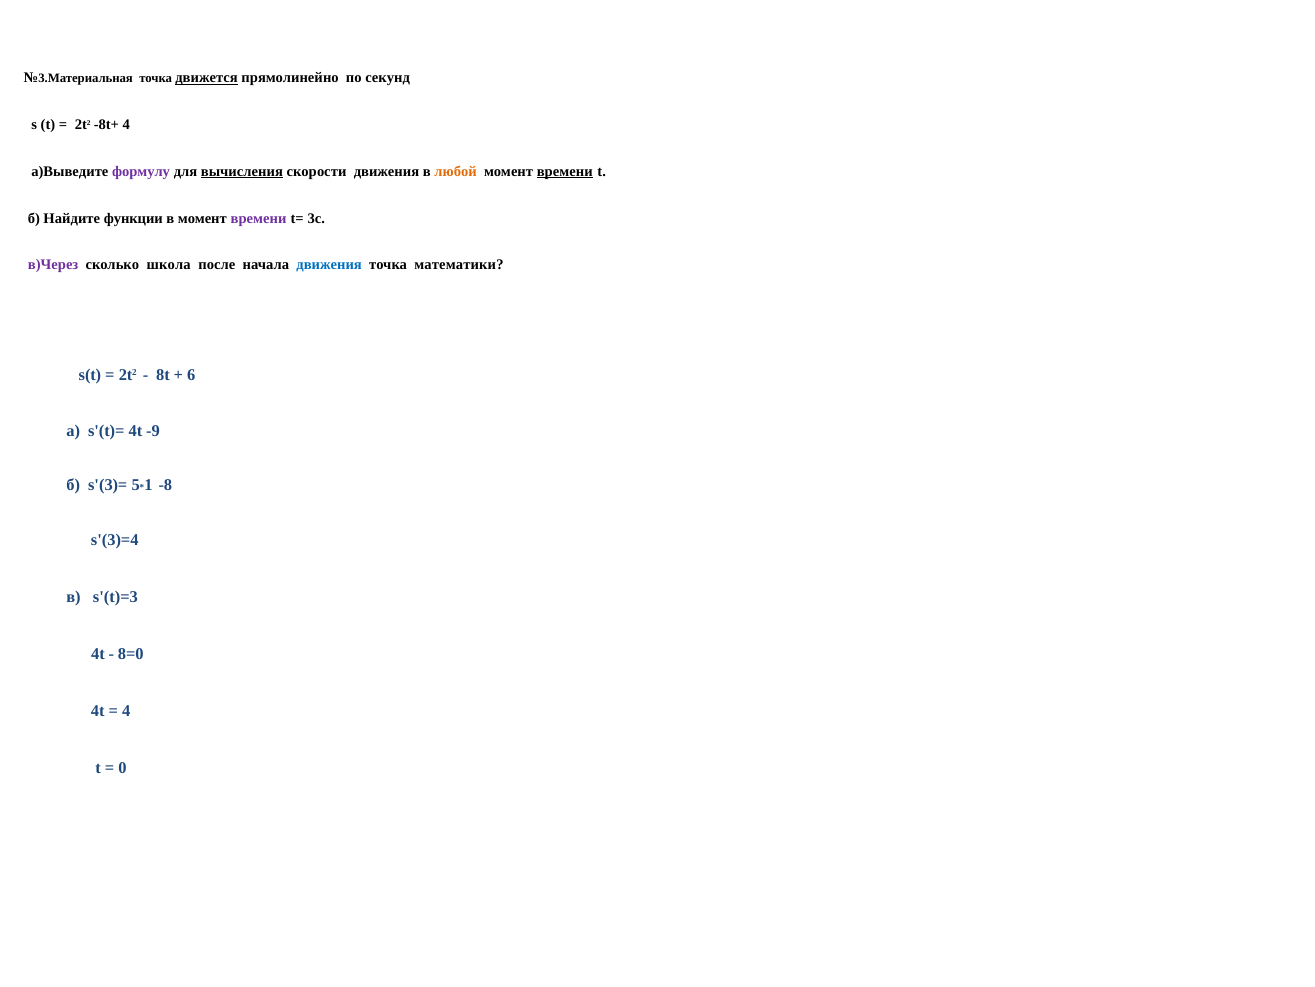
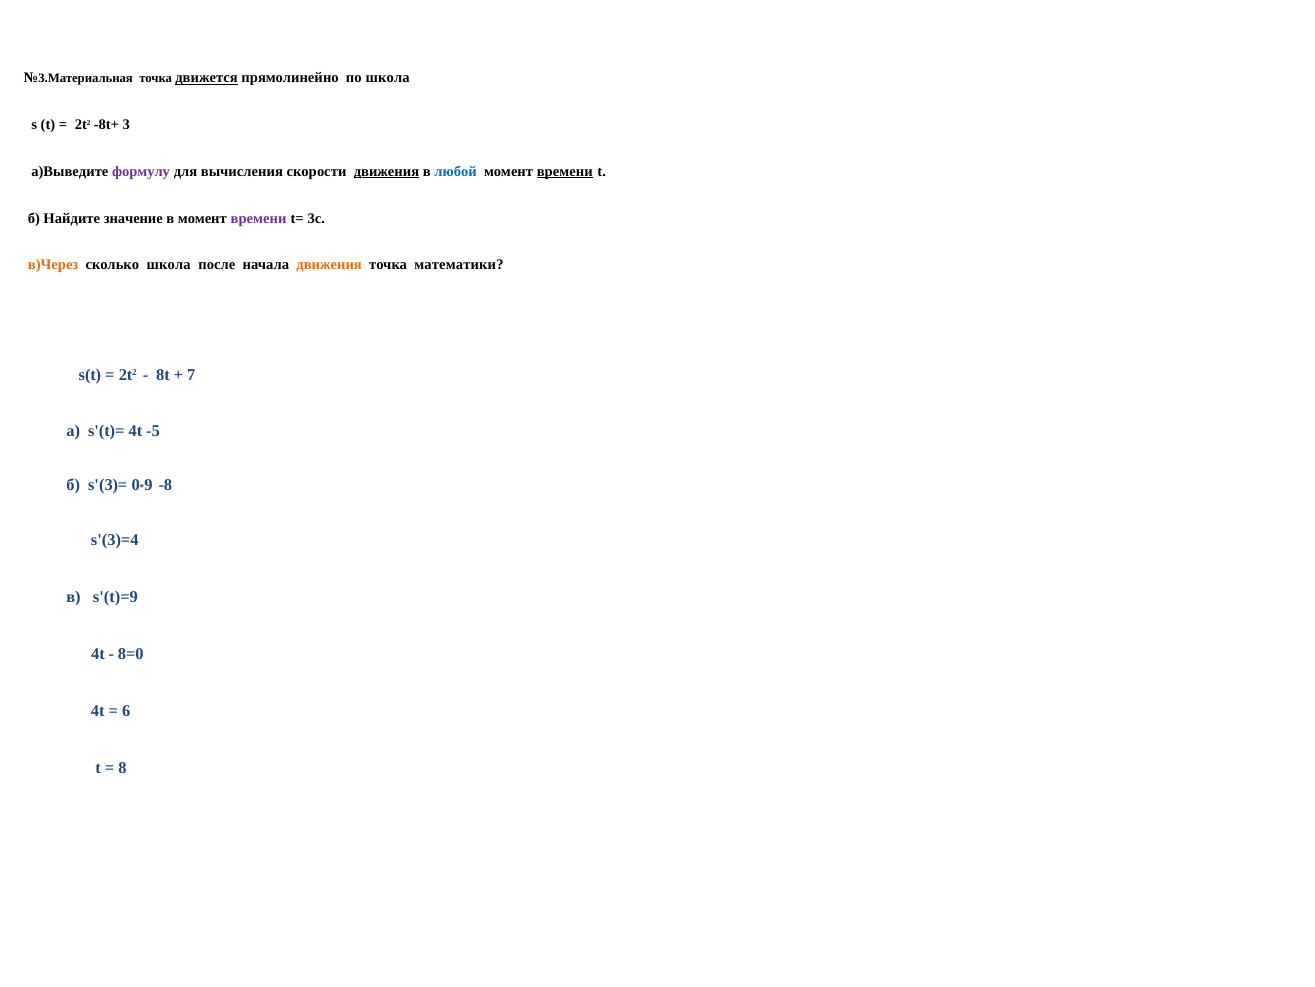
по секунд: секунд -> школа
-8t+ 4: 4 -> 3
вычисления underline: present -> none
движения at (386, 171) underline: none -> present
любой colour: orange -> blue
функции: функции -> значение
в)Через colour: purple -> orange
движения at (329, 265) colour: blue -> orange
6: 6 -> 7
-9: -9 -> -5
5: 5 -> 0
1: 1 -> 9
s'(t)=3: s'(t)=3 -> s'(t)=9
4 at (126, 710): 4 -> 6
0: 0 -> 8
